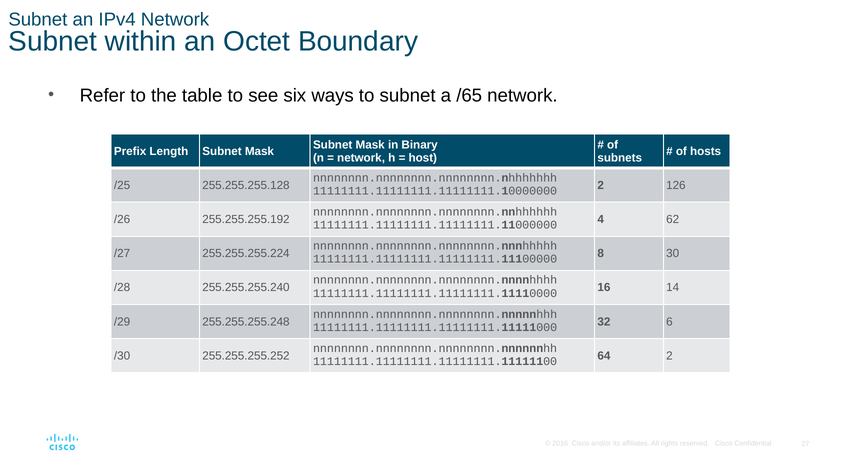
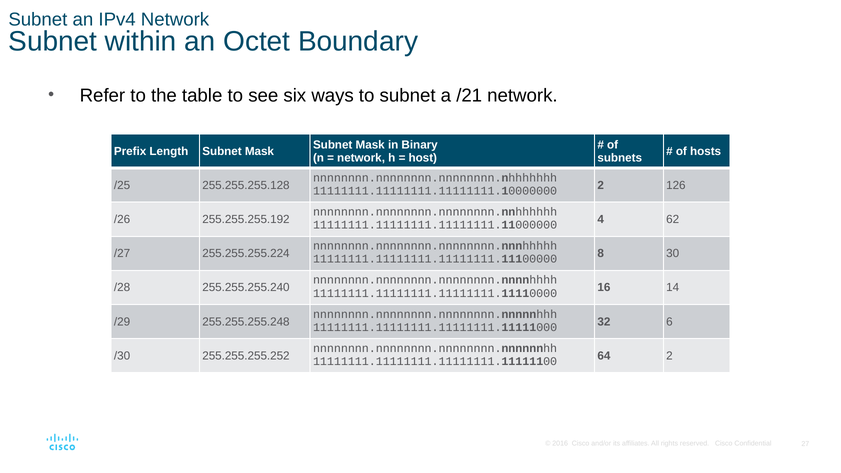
/65: /65 -> /21
